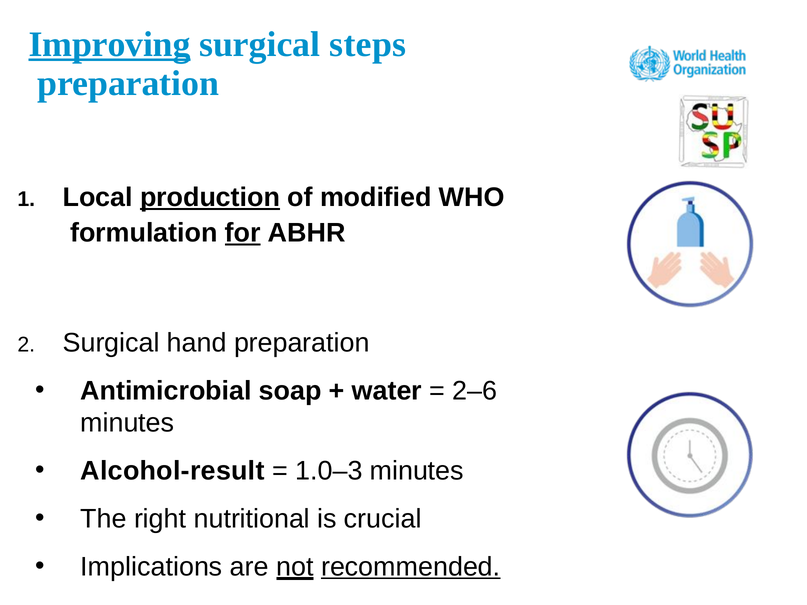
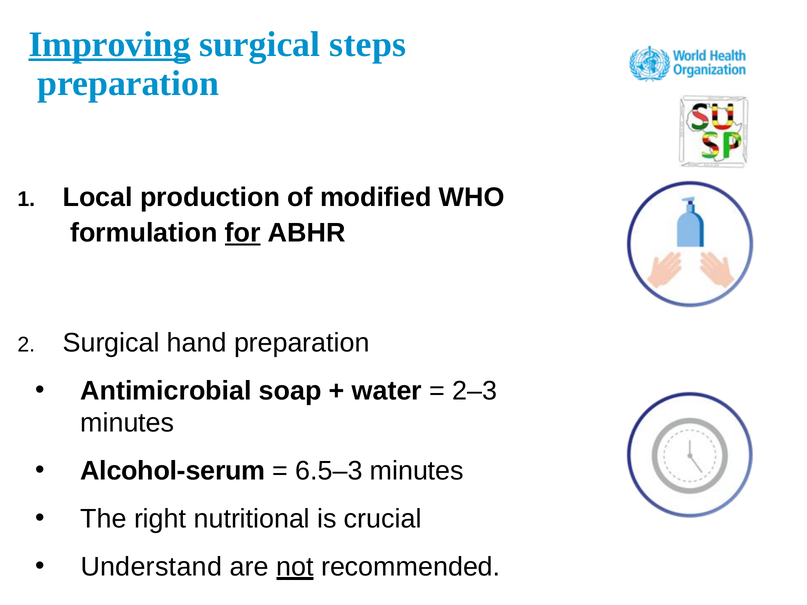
production underline: present -> none
2–6: 2–6 -> 2–3
Alcohol-result: Alcohol-result -> Alcohol-serum
1.0–3: 1.0–3 -> 6.5–3
Implications: Implications -> Understand
recommended underline: present -> none
